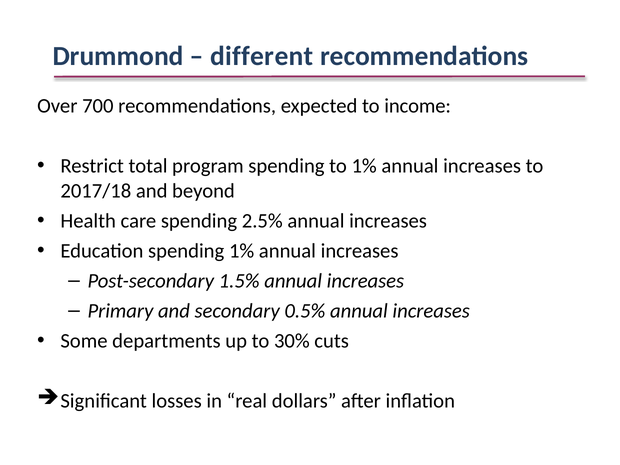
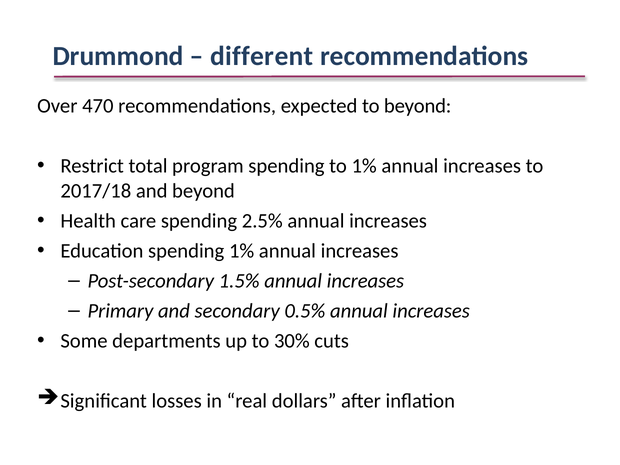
700: 700 -> 470
to income: income -> beyond
